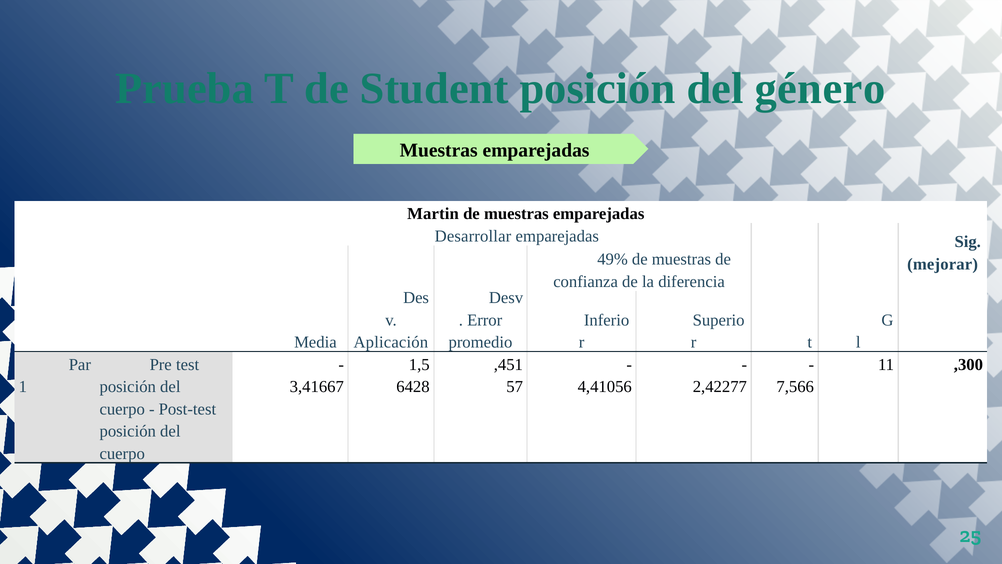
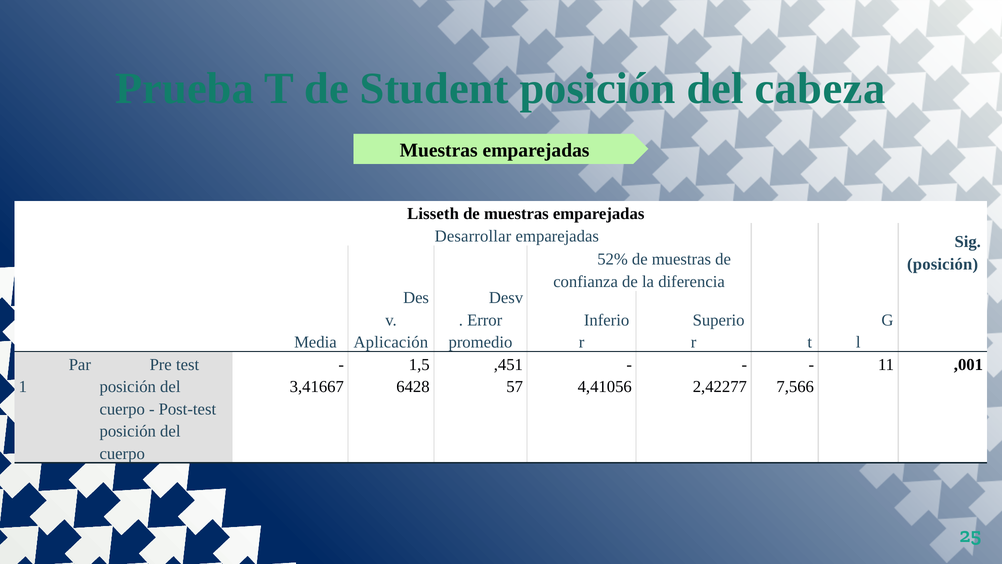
género: género -> cabeza
Martin: Martin -> Lisseth
49%: 49% -> 52%
mejorar at (943, 264): mejorar -> posición
,300: ,300 -> ,001
